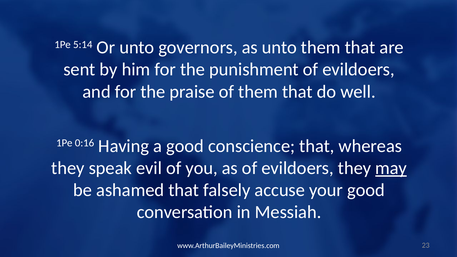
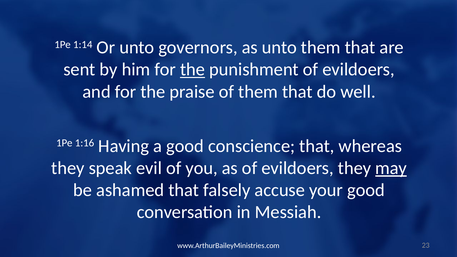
5:14: 5:14 -> 1:14
the at (192, 70) underline: none -> present
0:16: 0:16 -> 1:16
